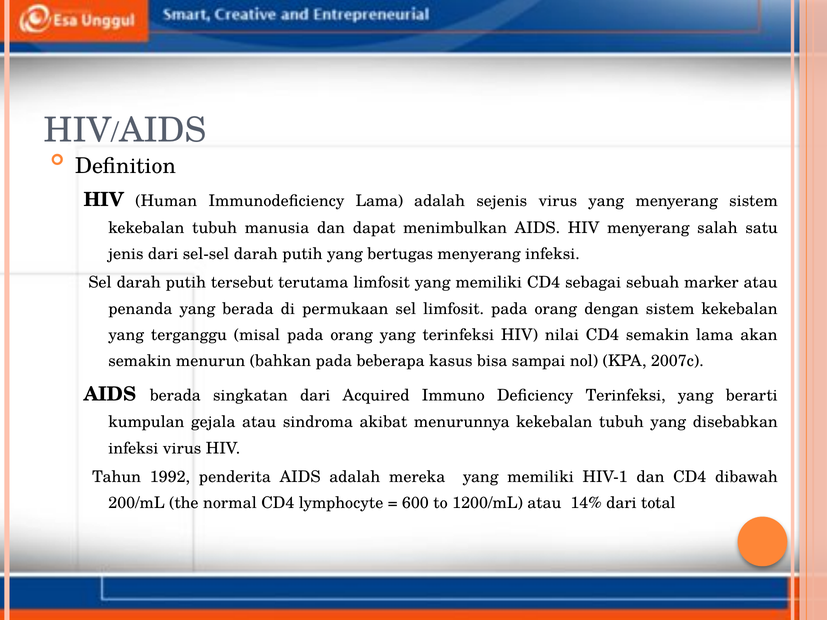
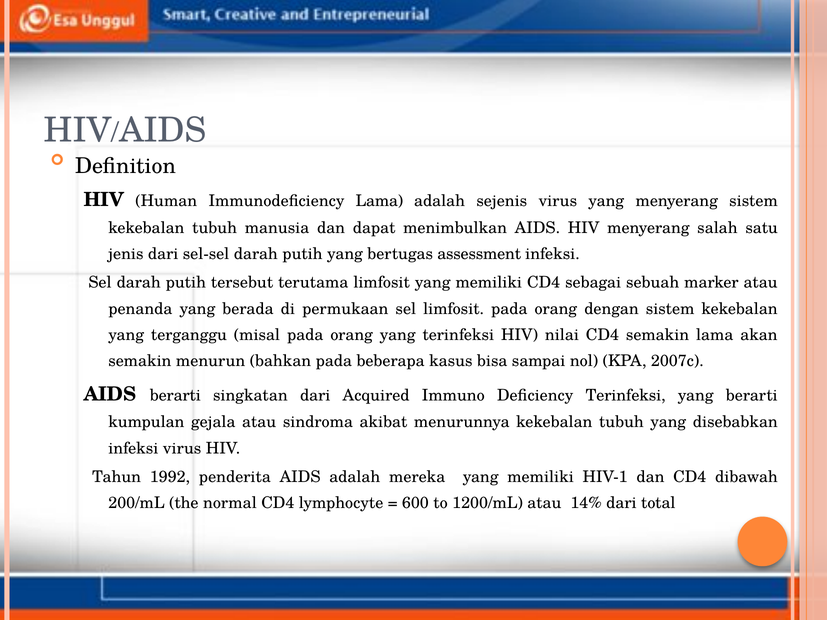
bertugas menyerang: menyerang -> assessment
AIDS berada: berada -> berarti
